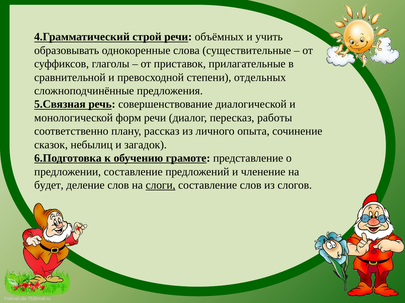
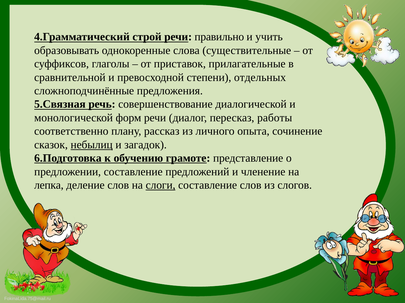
объёмных: объёмных -> правильно
небылиц underline: none -> present
будет: будет -> лепка
